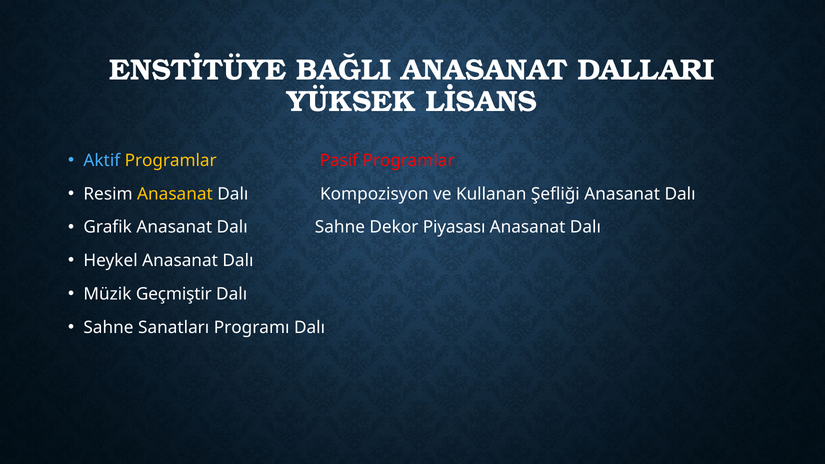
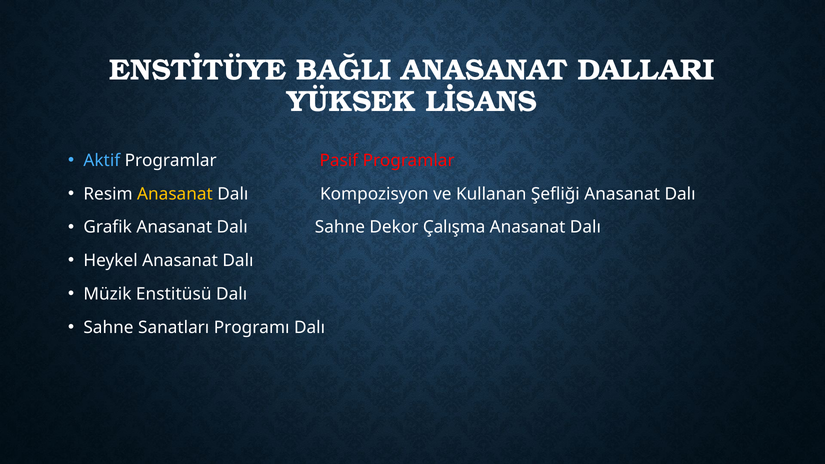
Programlar at (171, 161) colour: yellow -> white
Piyasası: Piyasası -> Çalışma
Geçmiştir: Geçmiştir -> Enstitüsü
